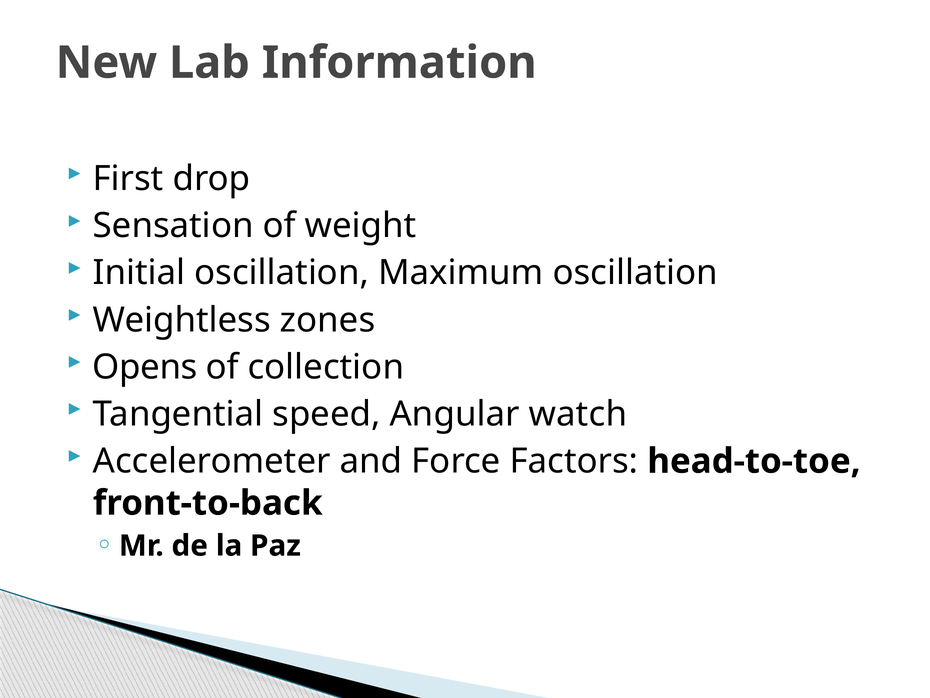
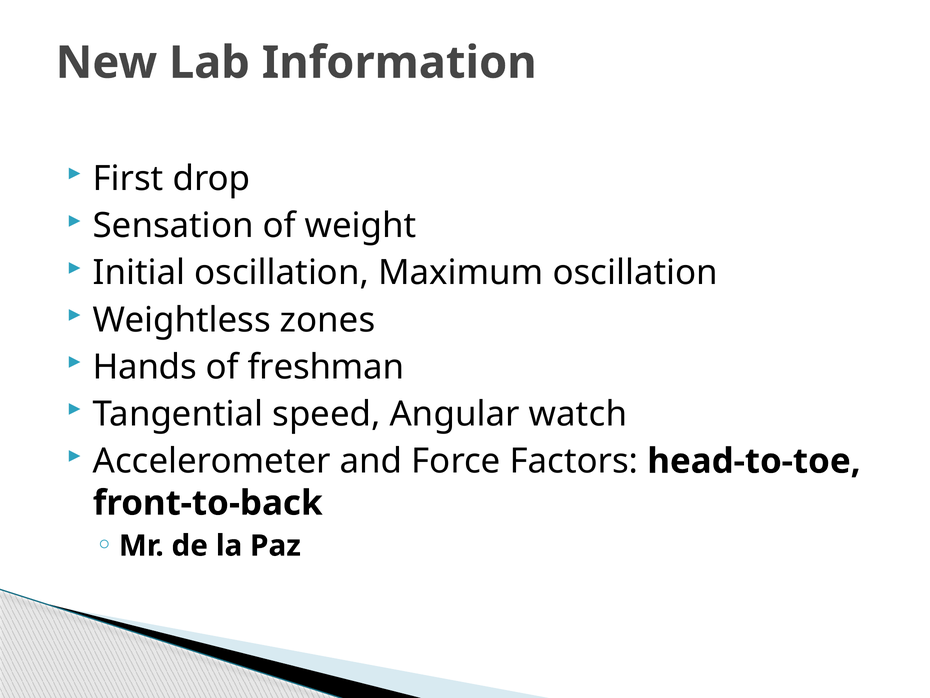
Opens: Opens -> Hands
collection: collection -> freshman
